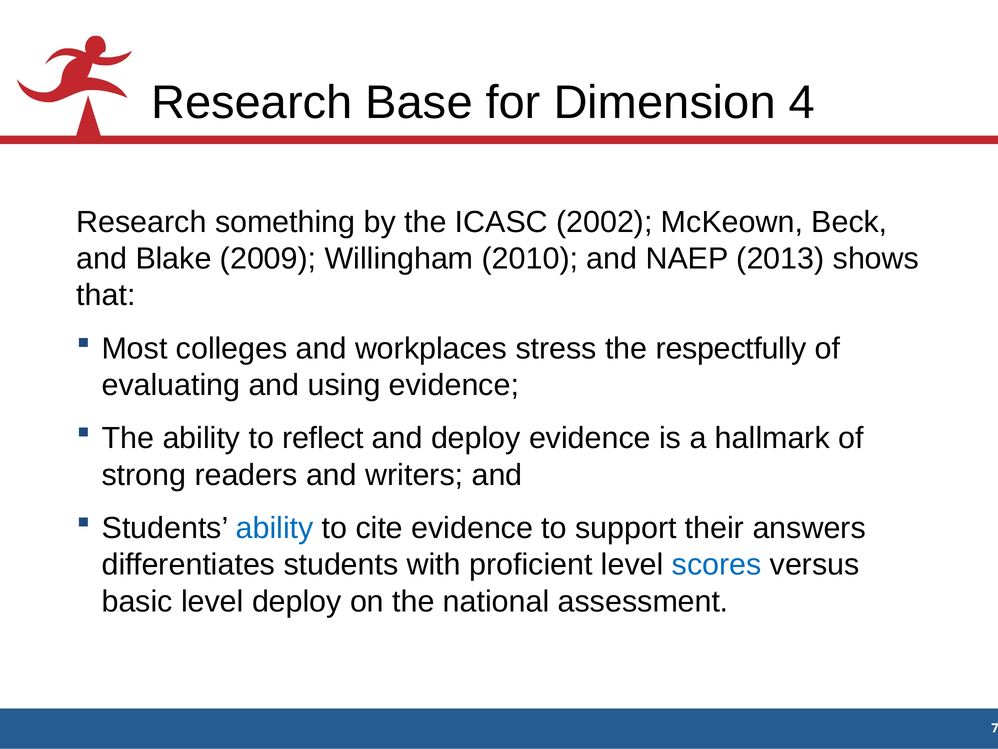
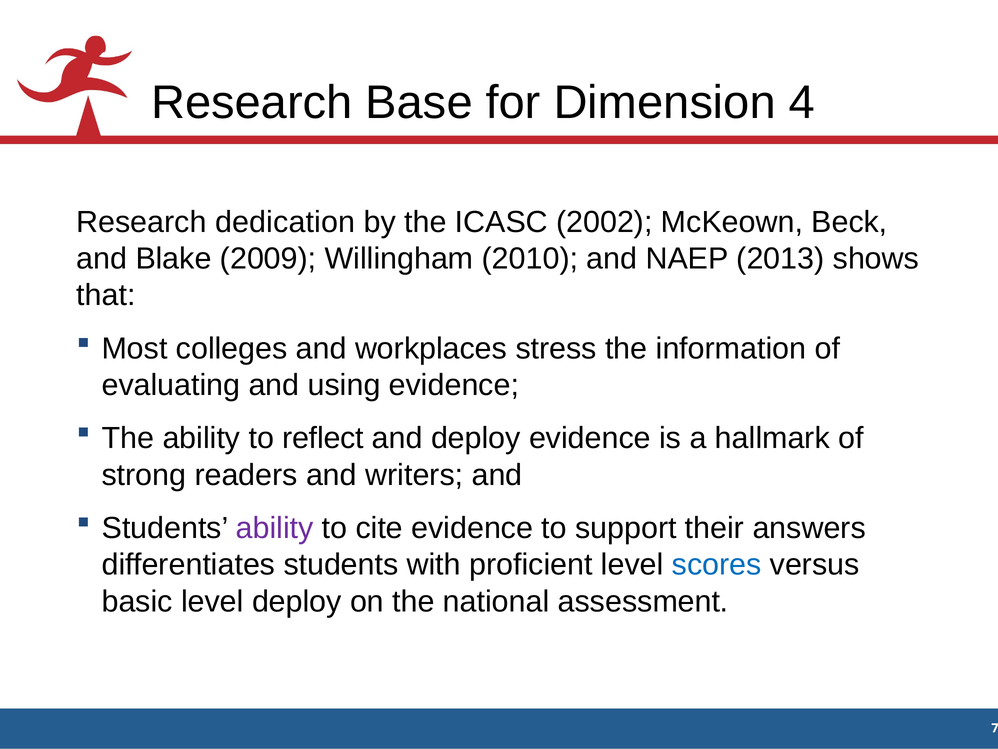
something: something -> dedication
respectfully: respectfully -> information
ability at (275, 528) colour: blue -> purple
